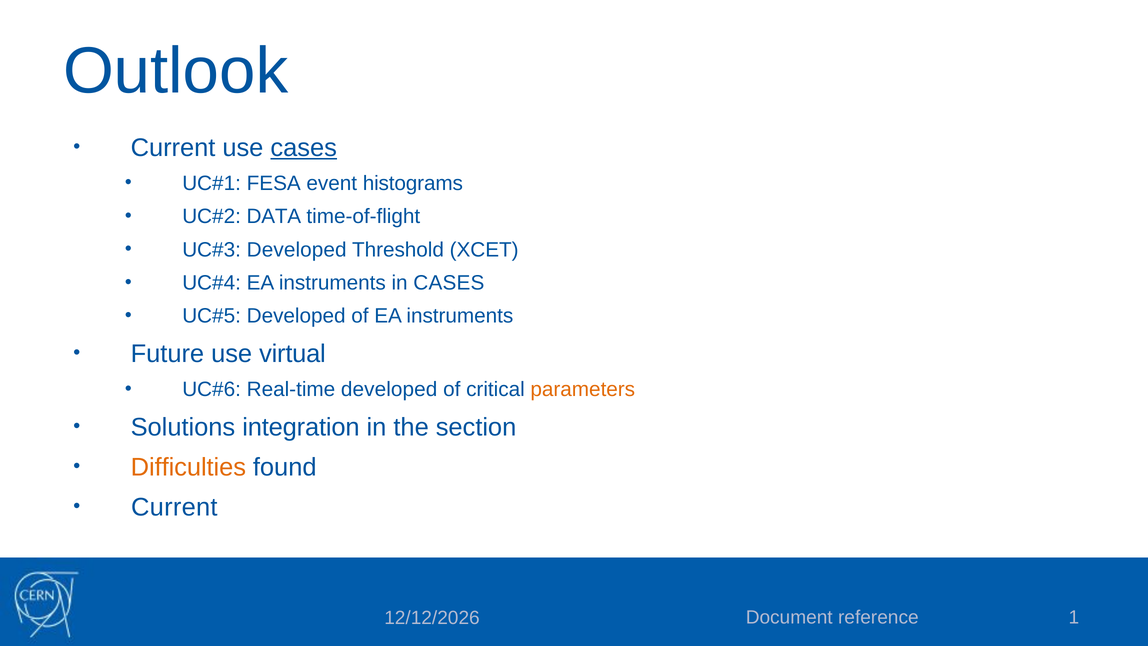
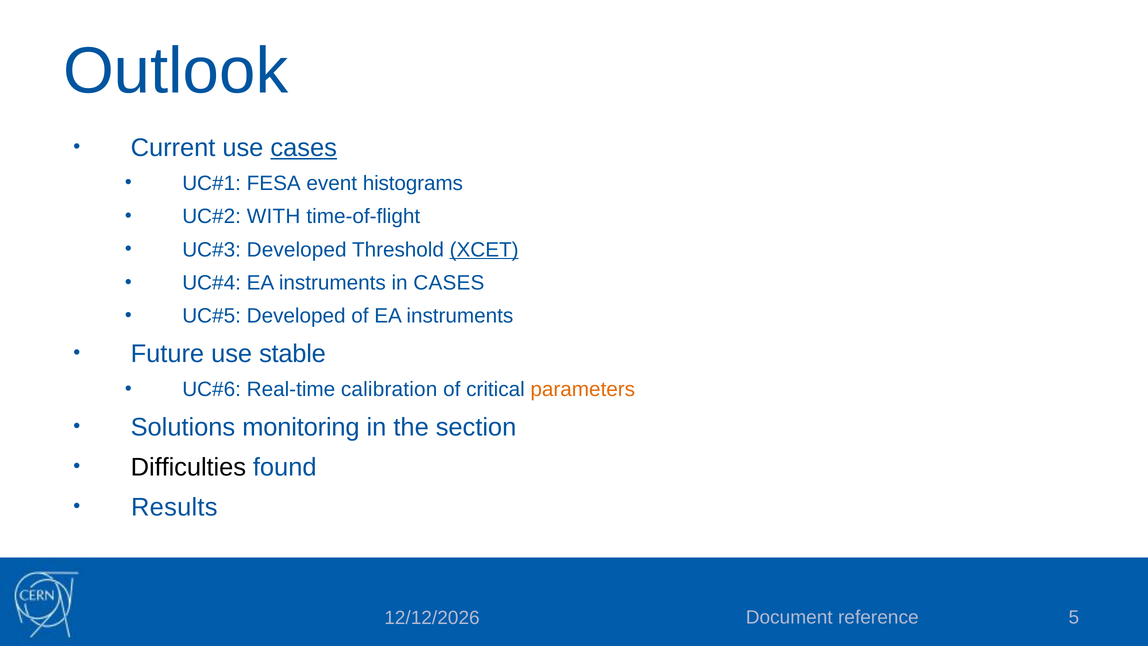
DATA: DATA -> WITH
XCET underline: none -> present
virtual: virtual -> stable
Real-time developed: developed -> calibration
integration: integration -> monitoring
Difficulties colour: orange -> black
Current at (174, 507): Current -> Results
1: 1 -> 5
